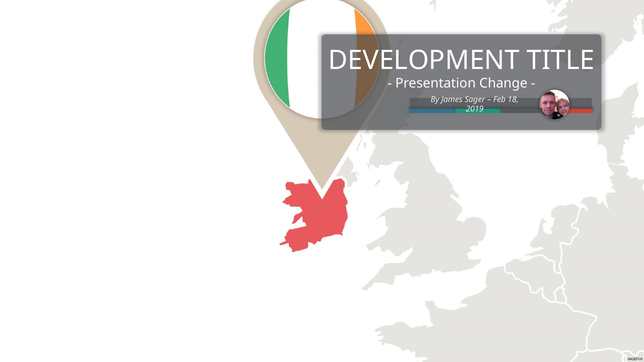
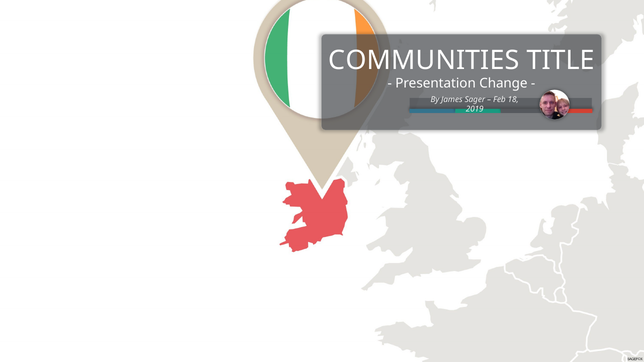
DEVELOPMENT: DEVELOPMENT -> COMMUNITIES
